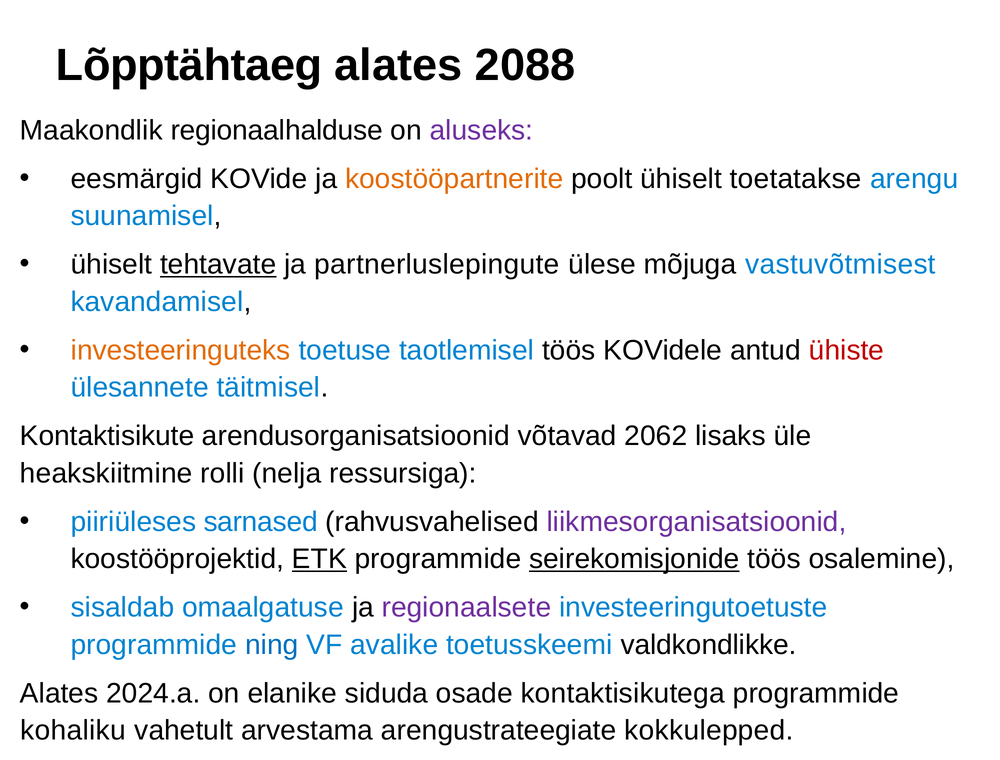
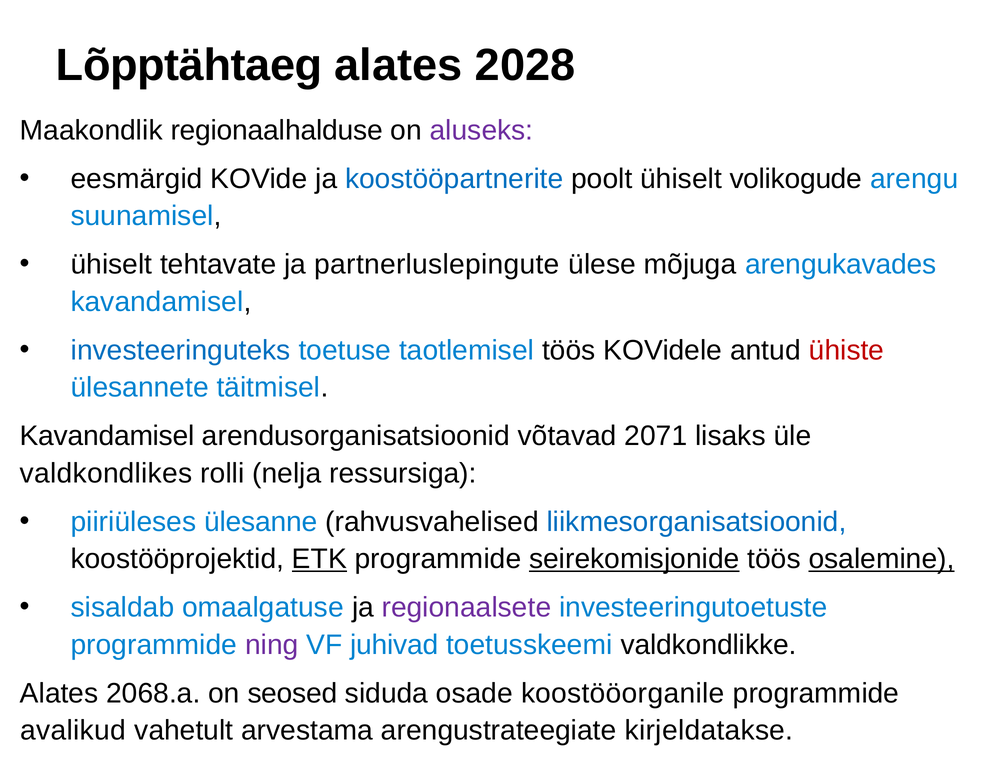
2088: 2088 -> 2028
koostööpartnerite colour: orange -> blue
toetatakse: toetatakse -> volikogude
tehtavate underline: present -> none
vastuvõtmisest: vastuvõtmisest -> arengukavades
investeeringuteks colour: orange -> blue
Kontaktisikute at (107, 436): Kontaktisikute -> Kavandamisel
2062: 2062 -> 2071
heakskiitmine: heakskiitmine -> valdkondlikes
sarnased: sarnased -> ülesanne
liikmesorganisatsioonid colour: purple -> blue
osalemine underline: none -> present
ning colour: blue -> purple
avalike: avalike -> juhivad
2024.a: 2024.a -> 2068.a
elanike: elanike -> seosed
kontaktisikutega: kontaktisikutega -> koostööorganile
kohaliku: kohaliku -> avalikud
kokkulepped: kokkulepped -> kirjeldatakse
